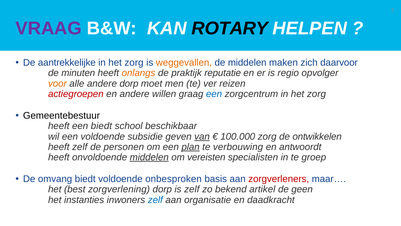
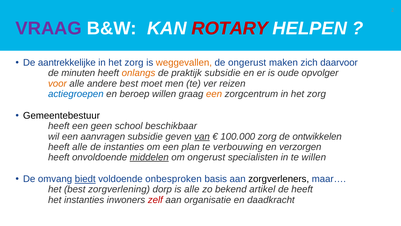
ROTARY colour: black -> red
de middelen: middelen -> ongerust
praktijk reputatie: reputatie -> subsidie
regio: regio -> oude
andere dorp: dorp -> best
actiegroepen colour: red -> blue
en andere: andere -> beroep
een at (214, 94) colour: blue -> orange
een biedt: biedt -> geen
een voldoende: voldoende -> aanvragen
heeft zelf: zelf -> alle
de personen: personen -> instanties
plan underline: present -> none
antwoordt: antwoordt -> verzorgen
om vereisten: vereisten -> ongerust
te groep: groep -> willen
biedt at (85, 179) underline: none -> present
zorgverleners colour: red -> black
is zelf: zelf -> alle
de geen: geen -> heeft
zelf at (155, 199) colour: blue -> red
